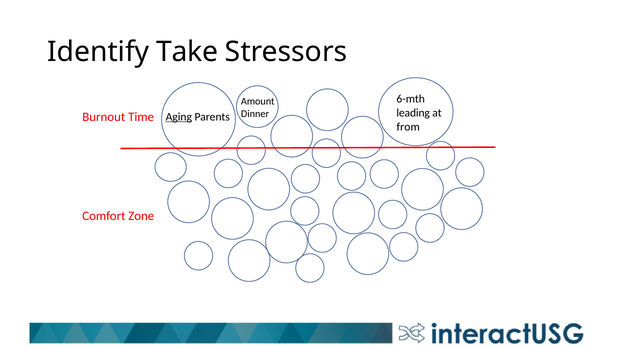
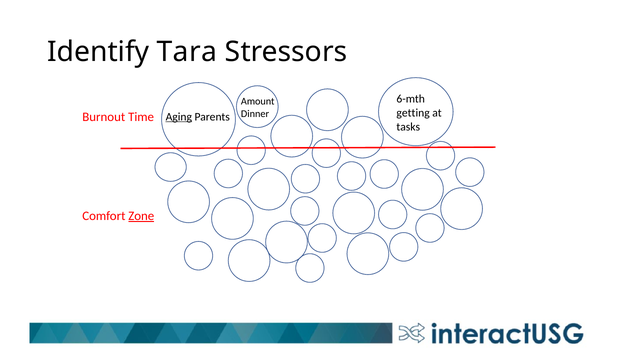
Take: Take -> Tara
leading: leading -> getting
from: from -> tasks
Zone underline: none -> present
